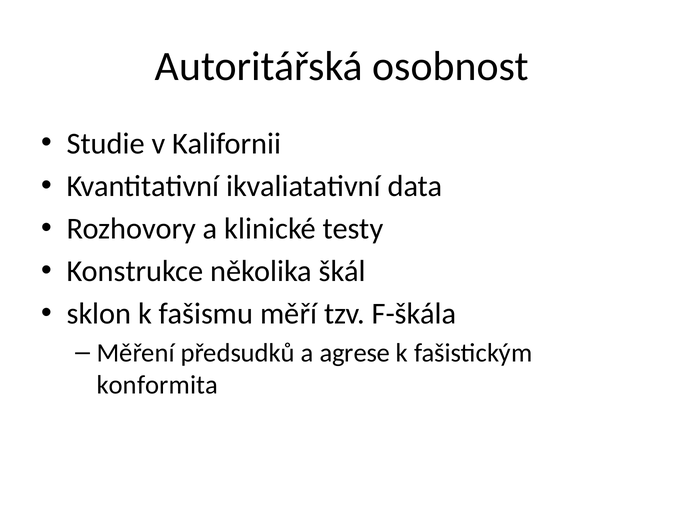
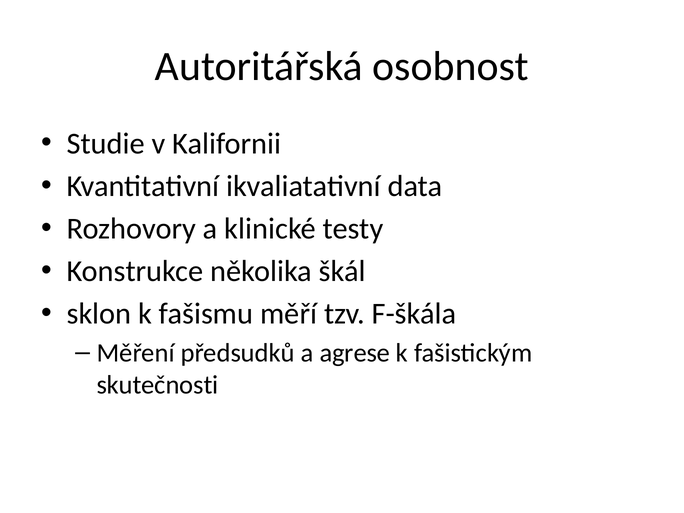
konformita: konformita -> skutečnosti
